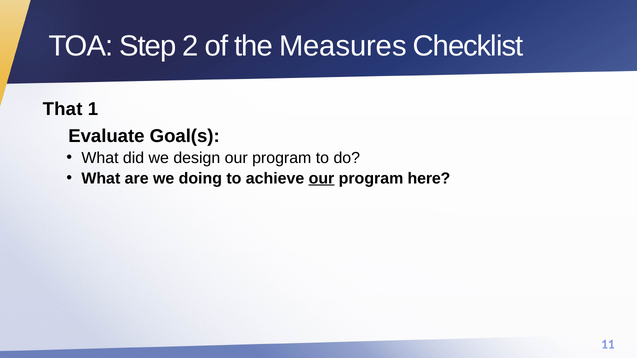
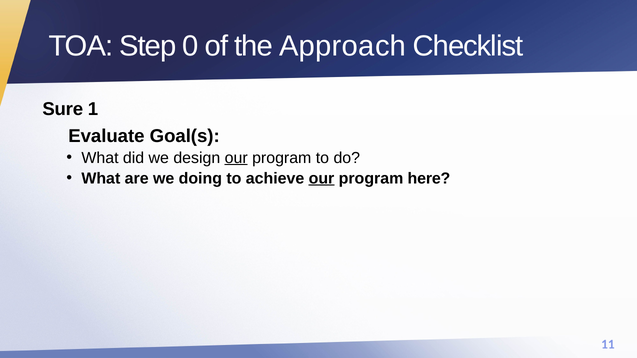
2: 2 -> 0
Measures: Measures -> Approach
That: That -> Sure
our at (236, 158) underline: none -> present
